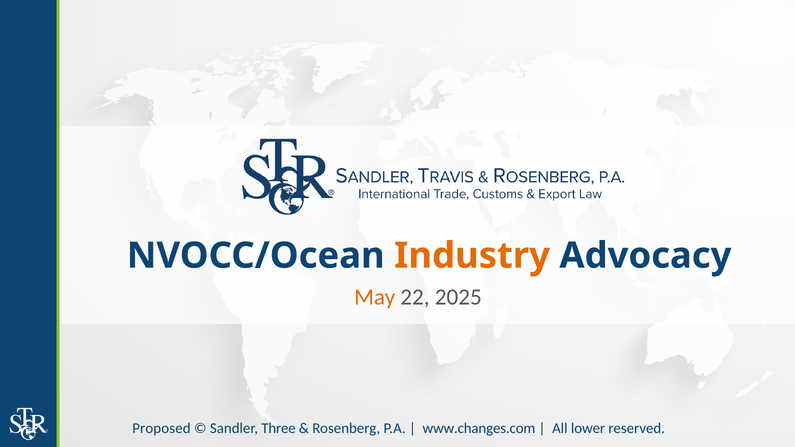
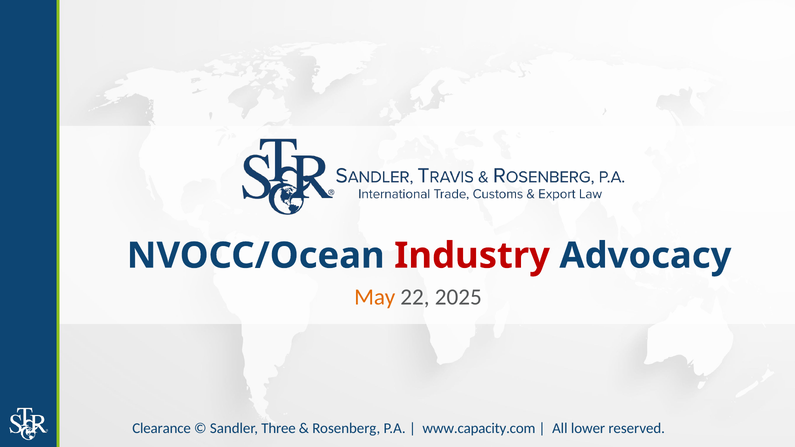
Industry colour: orange -> red
Proposed: Proposed -> Clearance
www.changes.com: www.changes.com -> www.capacity.com
